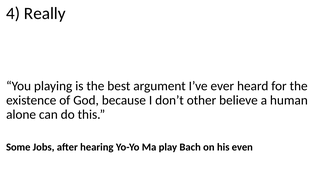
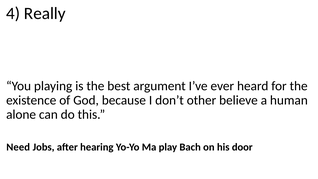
Some: Some -> Need
even: even -> door
